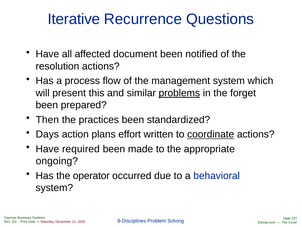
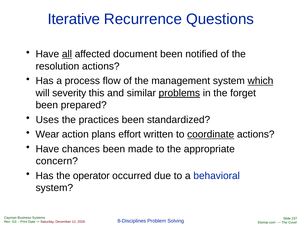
all underline: none -> present
which underline: none -> present
present: present -> severity
Then: Then -> Uses
Days: Days -> Wear
required: required -> chances
ongoing: ongoing -> concern
